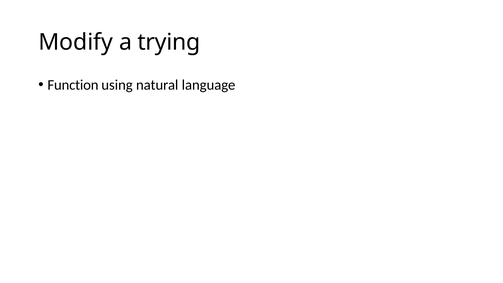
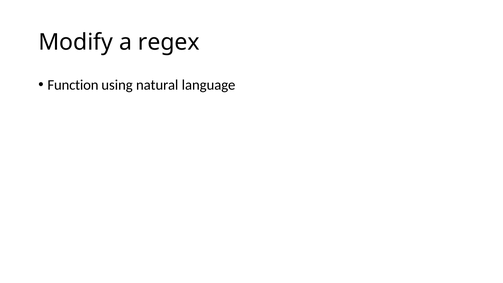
trying: trying -> regex
